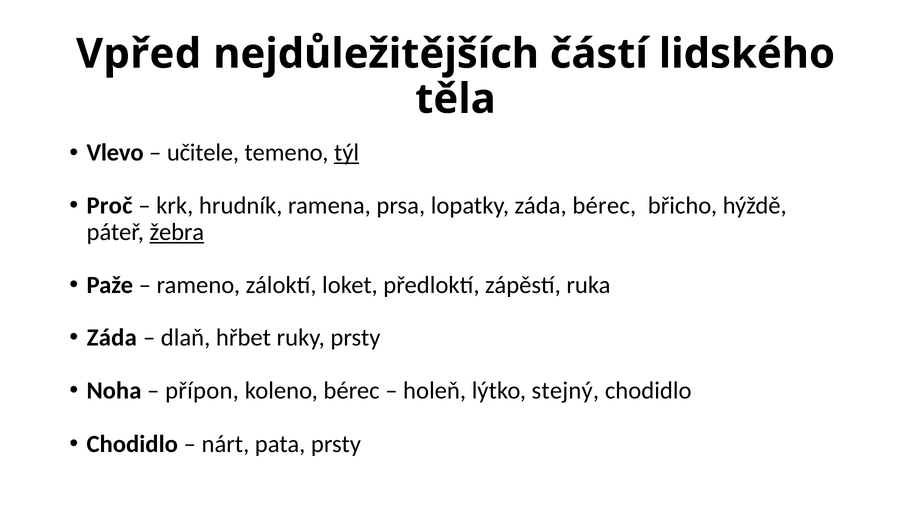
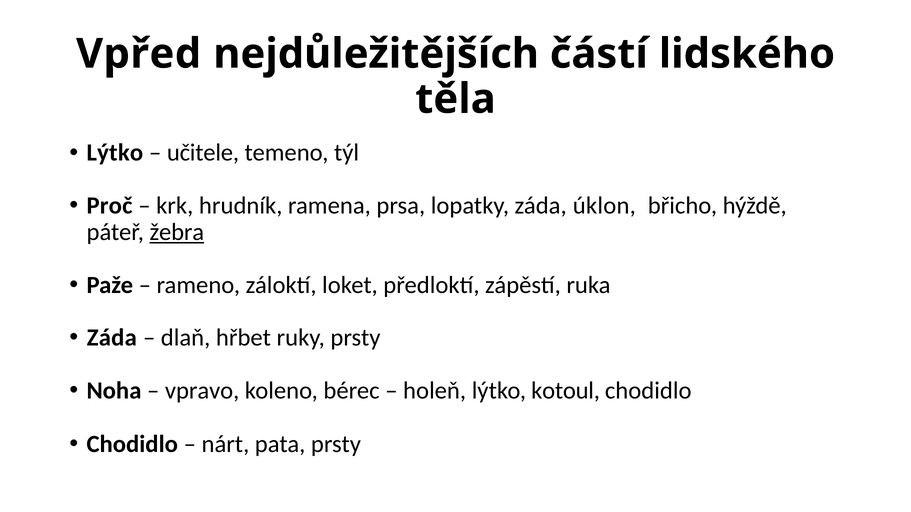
Vlevo at (115, 153): Vlevo -> Lýtko
týl underline: present -> none
záda bérec: bérec -> úklon
přípon: přípon -> vpravo
stejný: stejný -> kotoul
